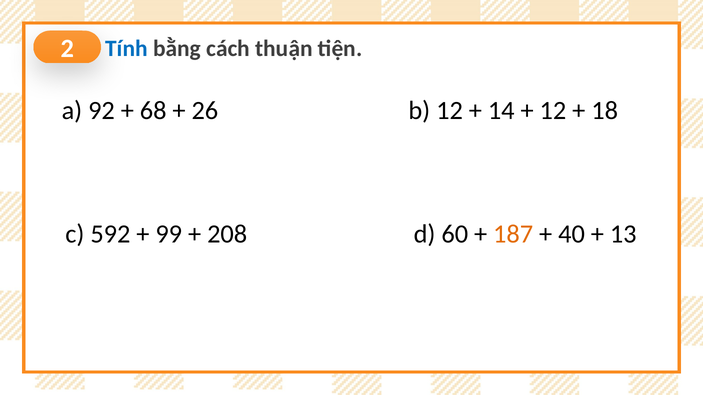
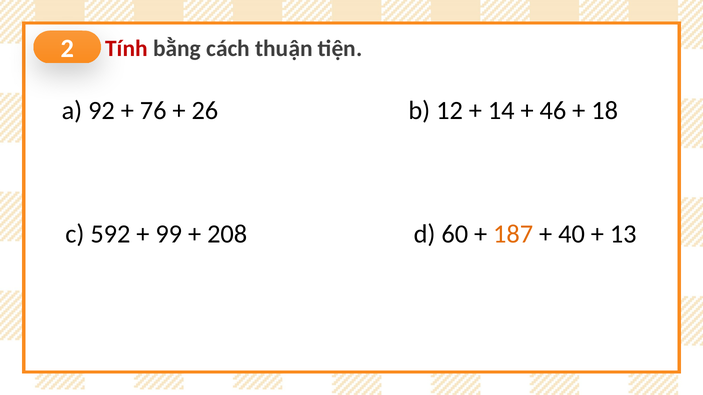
Tính colour: blue -> red
68: 68 -> 76
12 at (553, 111): 12 -> 46
